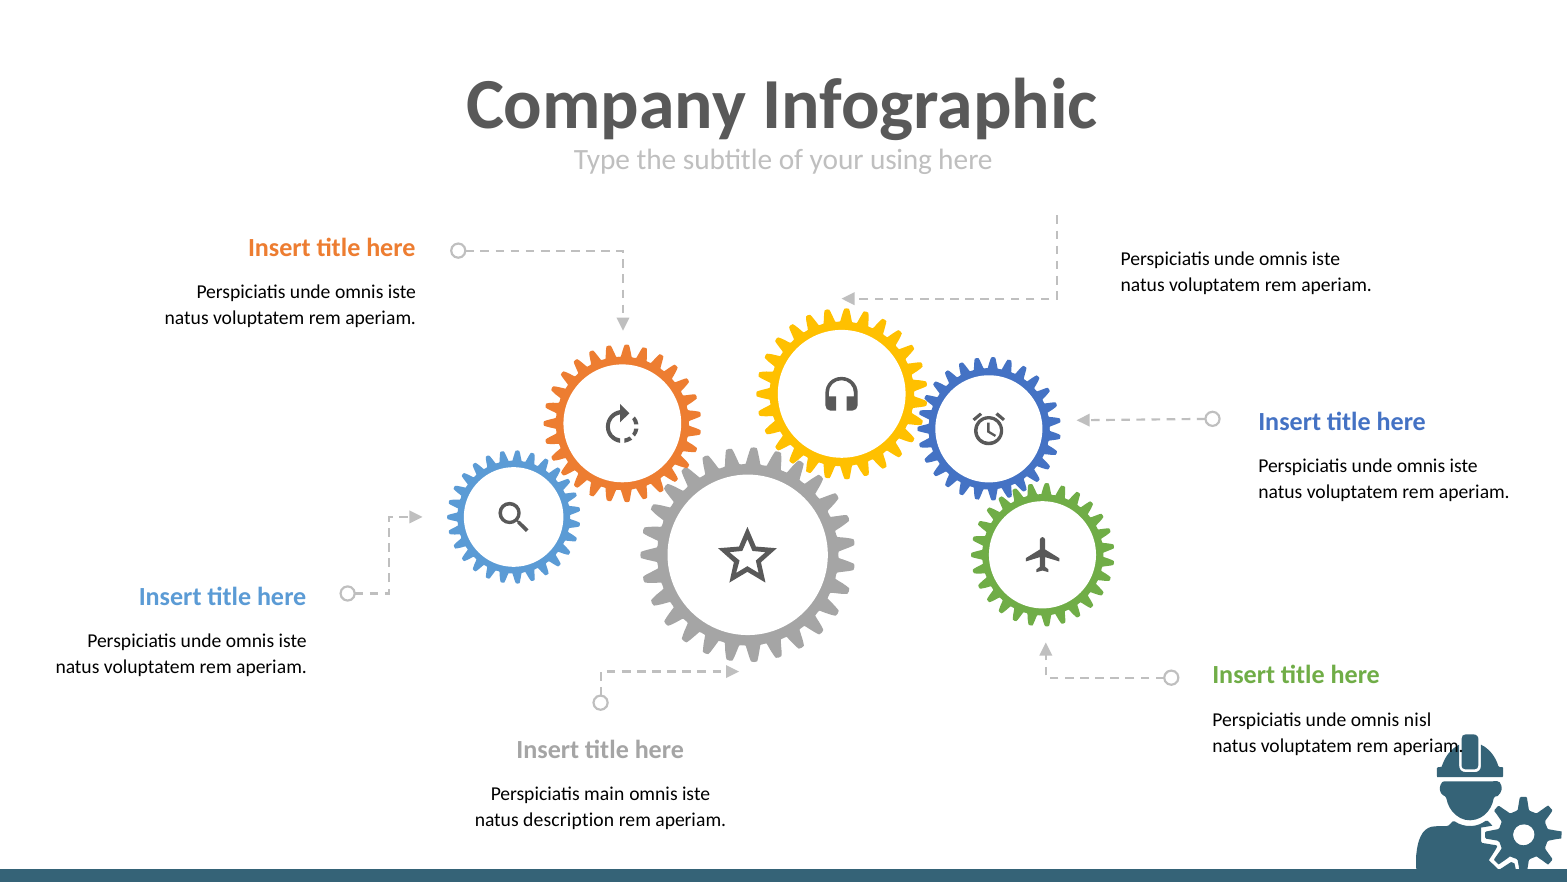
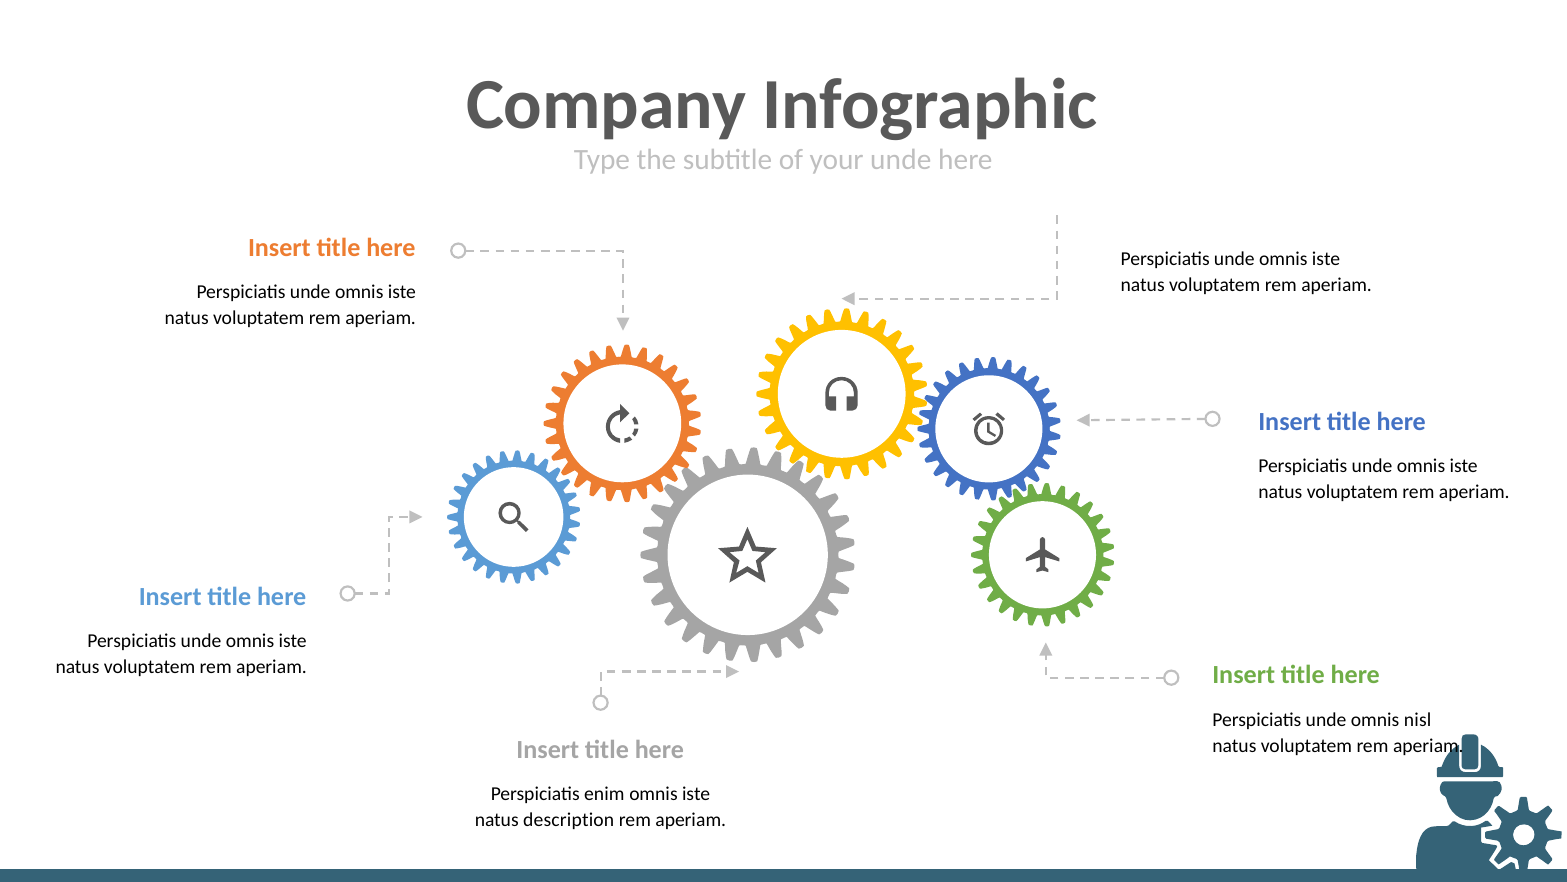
your using: using -> unde
main: main -> enim
